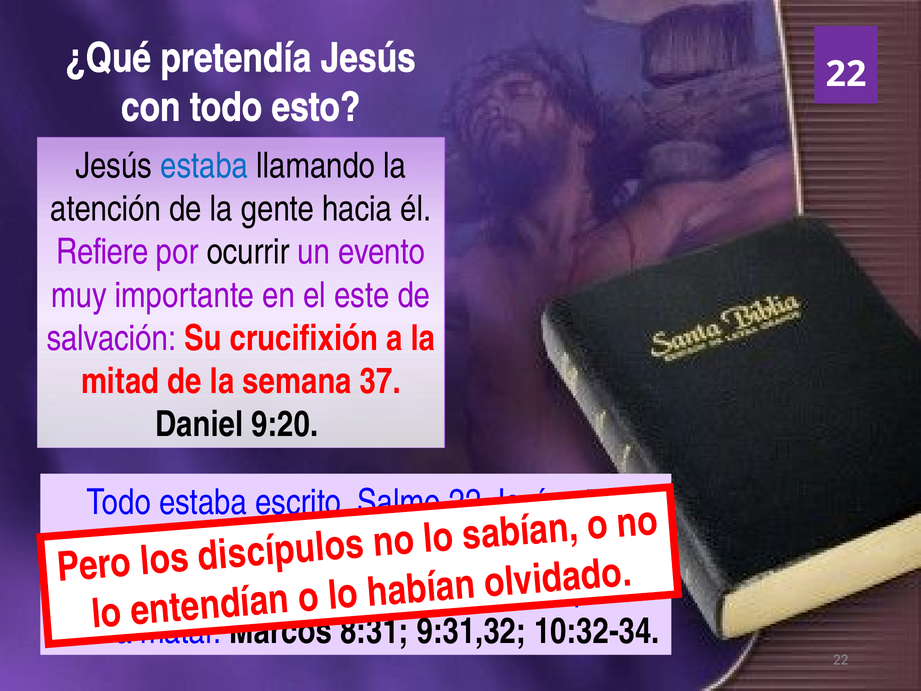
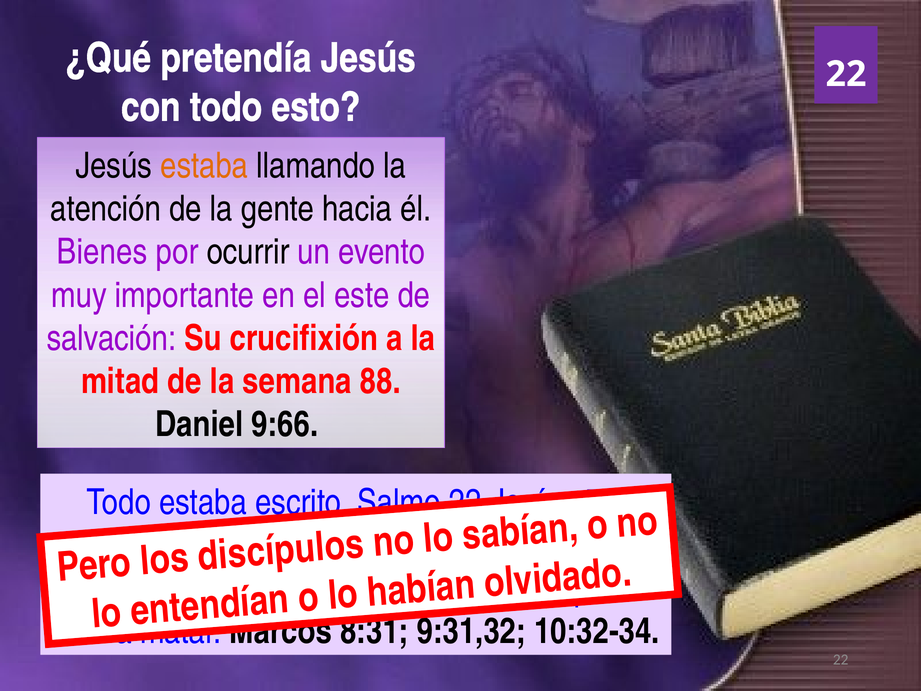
estaba at (204, 166) colour: blue -> orange
Refiere: Refiere -> Bienes
37: 37 -> 88
9:20: 9:20 -> 9:66
